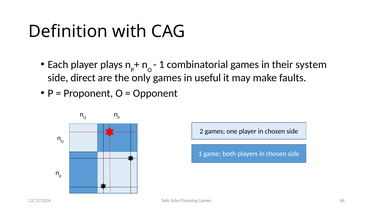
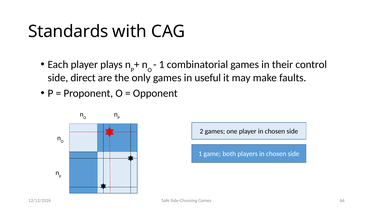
Definition: Definition -> Standards
system: system -> control
